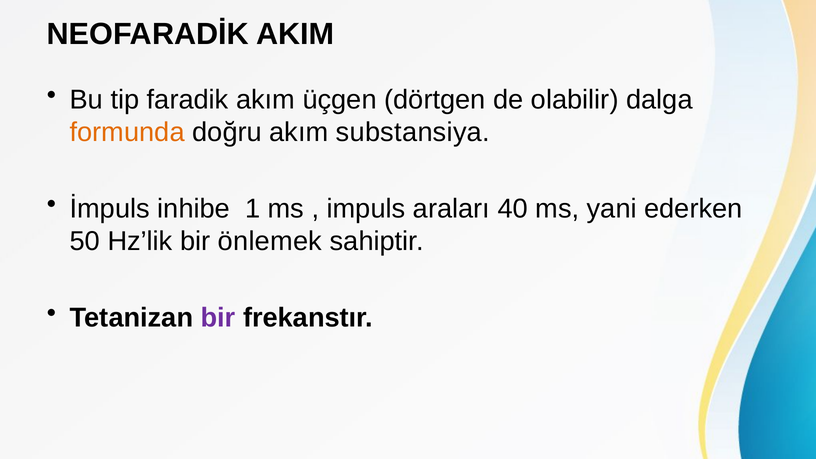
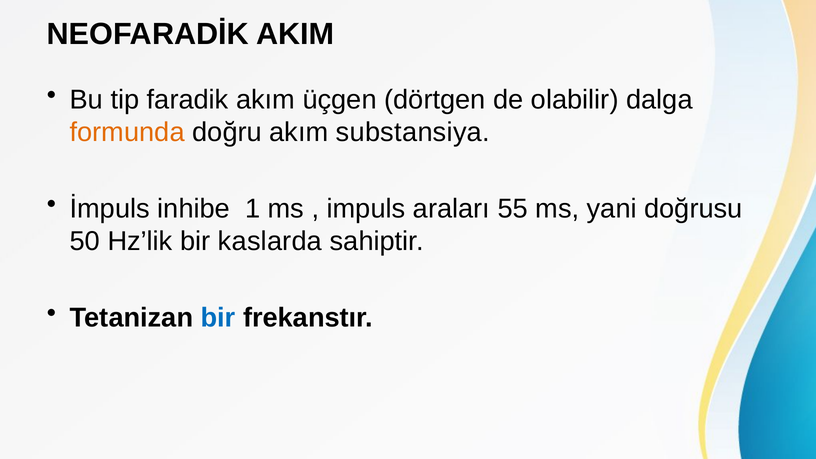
40: 40 -> 55
ederken: ederken -> doğrusu
önlemek: önlemek -> kaslarda
bir at (218, 318) colour: purple -> blue
